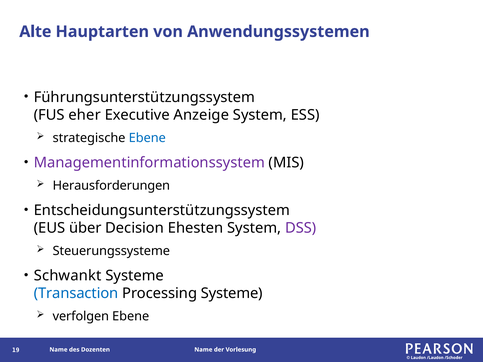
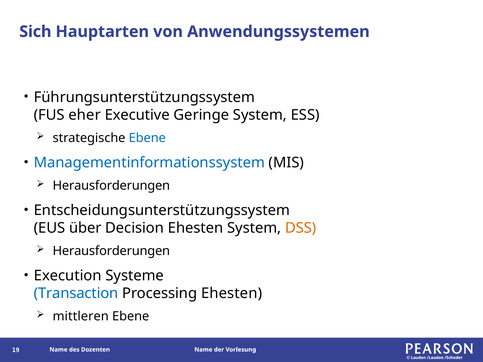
Alte: Alte -> Sich
Anzeige: Anzeige -> Geringe
Managementinformationssystem colour: purple -> blue
DSS colour: purple -> orange
Steuerungssysteme at (111, 251): Steuerungssysteme -> Herausforderungen
Schwankt: Schwankt -> Execution
Processing Systeme: Systeme -> Ehesten
verfolgen: verfolgen -> mittleren
